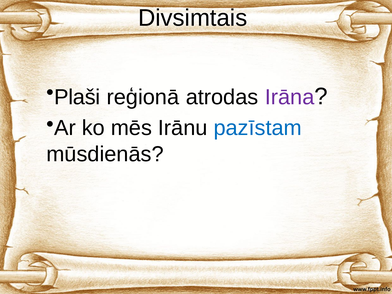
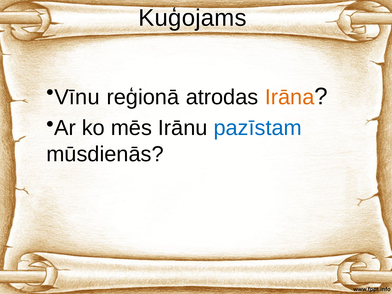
Divsimtais: Divsimtais -> Kuģojams
Plaši: Plaši -> Vīnu
Irāna colour: purple -> orange
